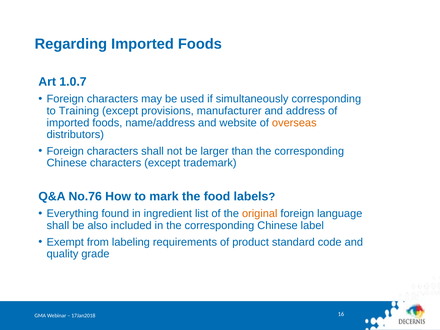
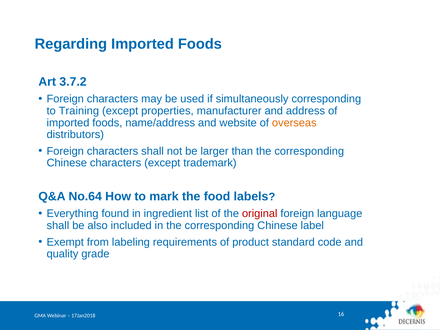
1.0.7: 1.0.7 -> 3.7.2
provisions: provisions -> properties
No.76: No.76 -> No.64
original colour: orange -> red
